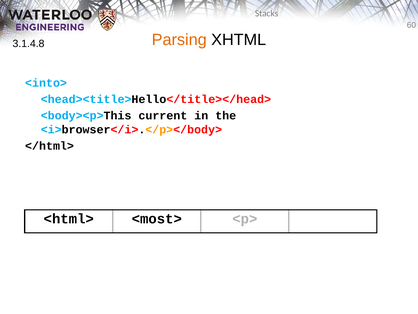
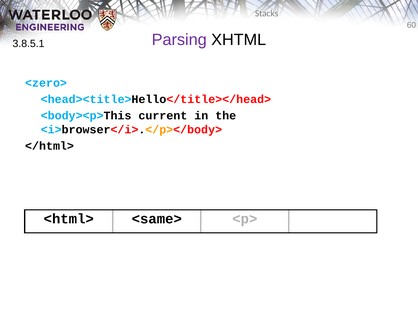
Parsing colour: orange -> purple
3.1.4.8: 3.1.4.8 -> 3.8.5.1
<into>: <into> -> <zero>
<most>: <most> -> <same>
